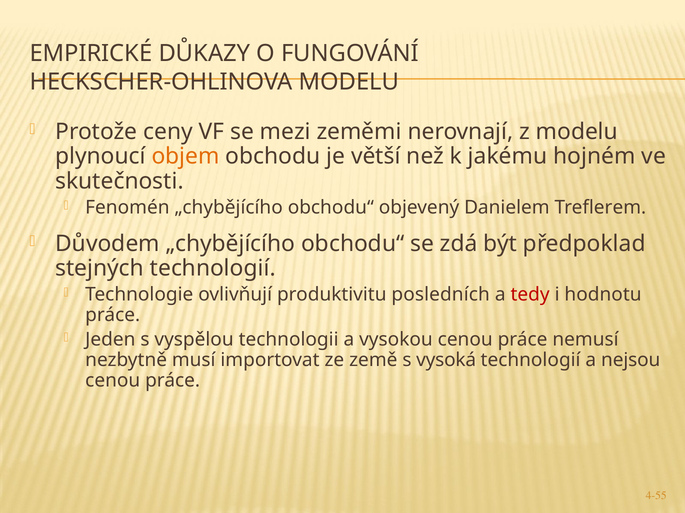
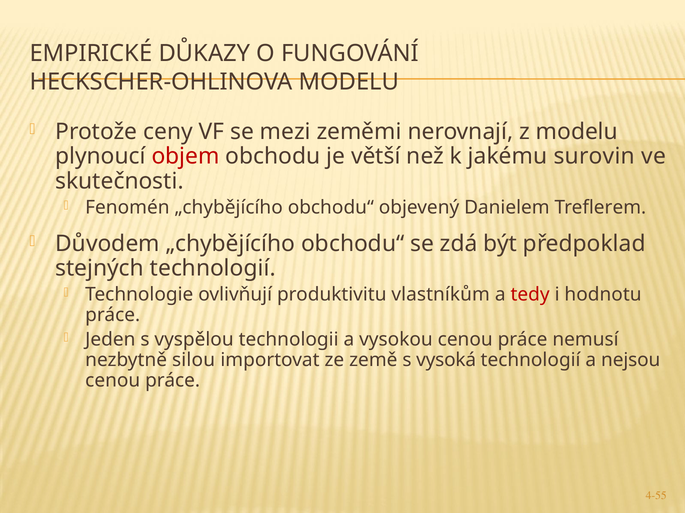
objem colour: orange -> red
hojném: hojném -> surovin
posledních: posledních -> vlastníkům
musí: musí -> silou
